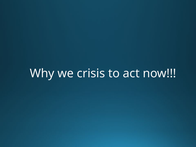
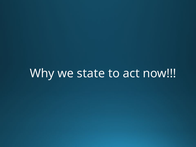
crisis: crisis -> state
